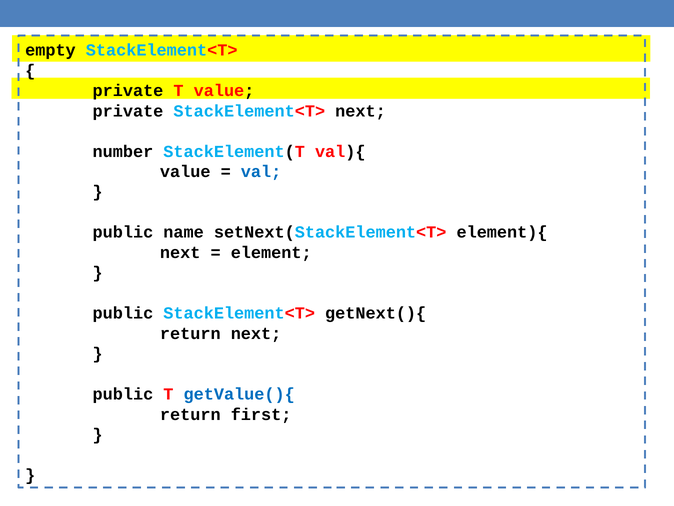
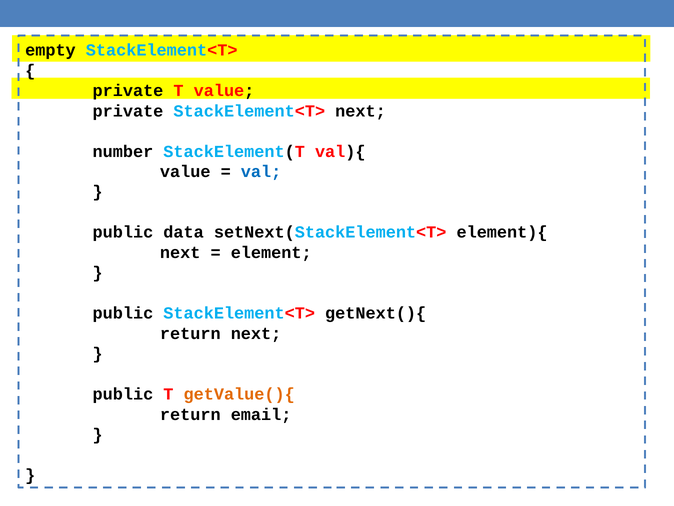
name: name -> data
getValue(){ colour: blue -> orange
first: first -> email
